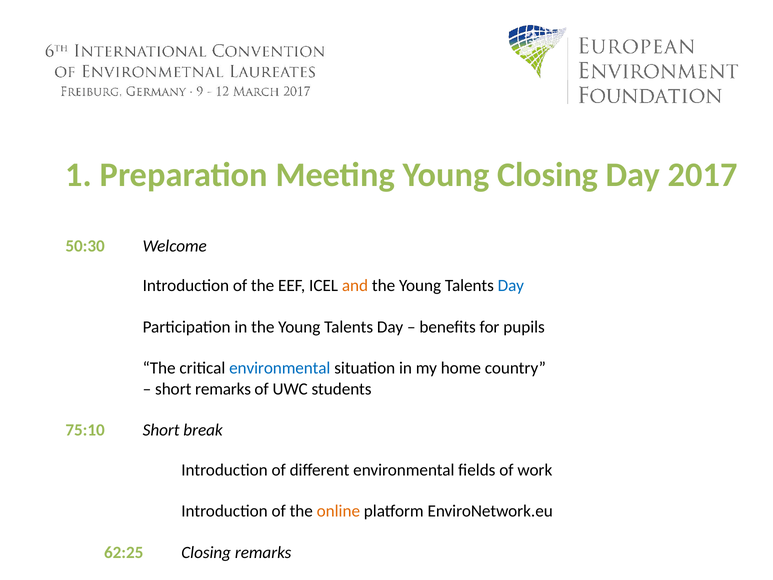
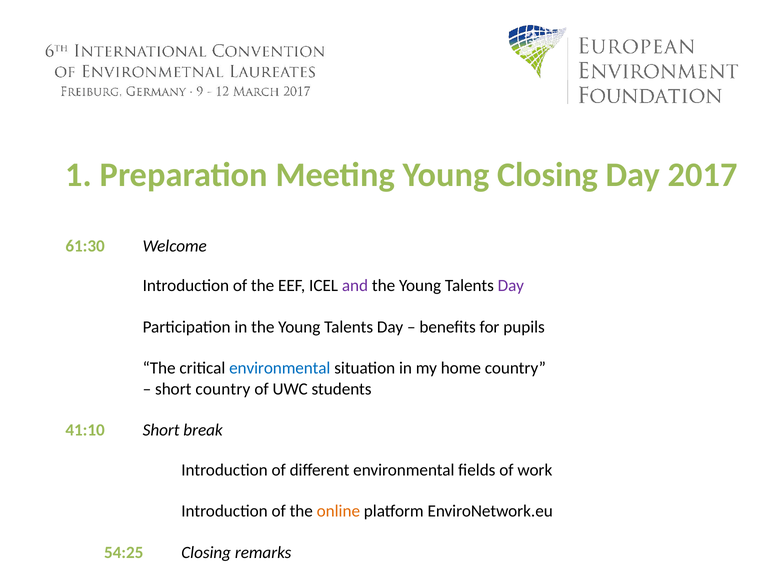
50:30: 50:30 -> 61:30
and colour: orange -> purple
Day at (511, 286) colour: blue -> purple
short remarks: remarks -> country
75:10: 75:10 -> 41:10
62:25: 62:25 -> 54:25
